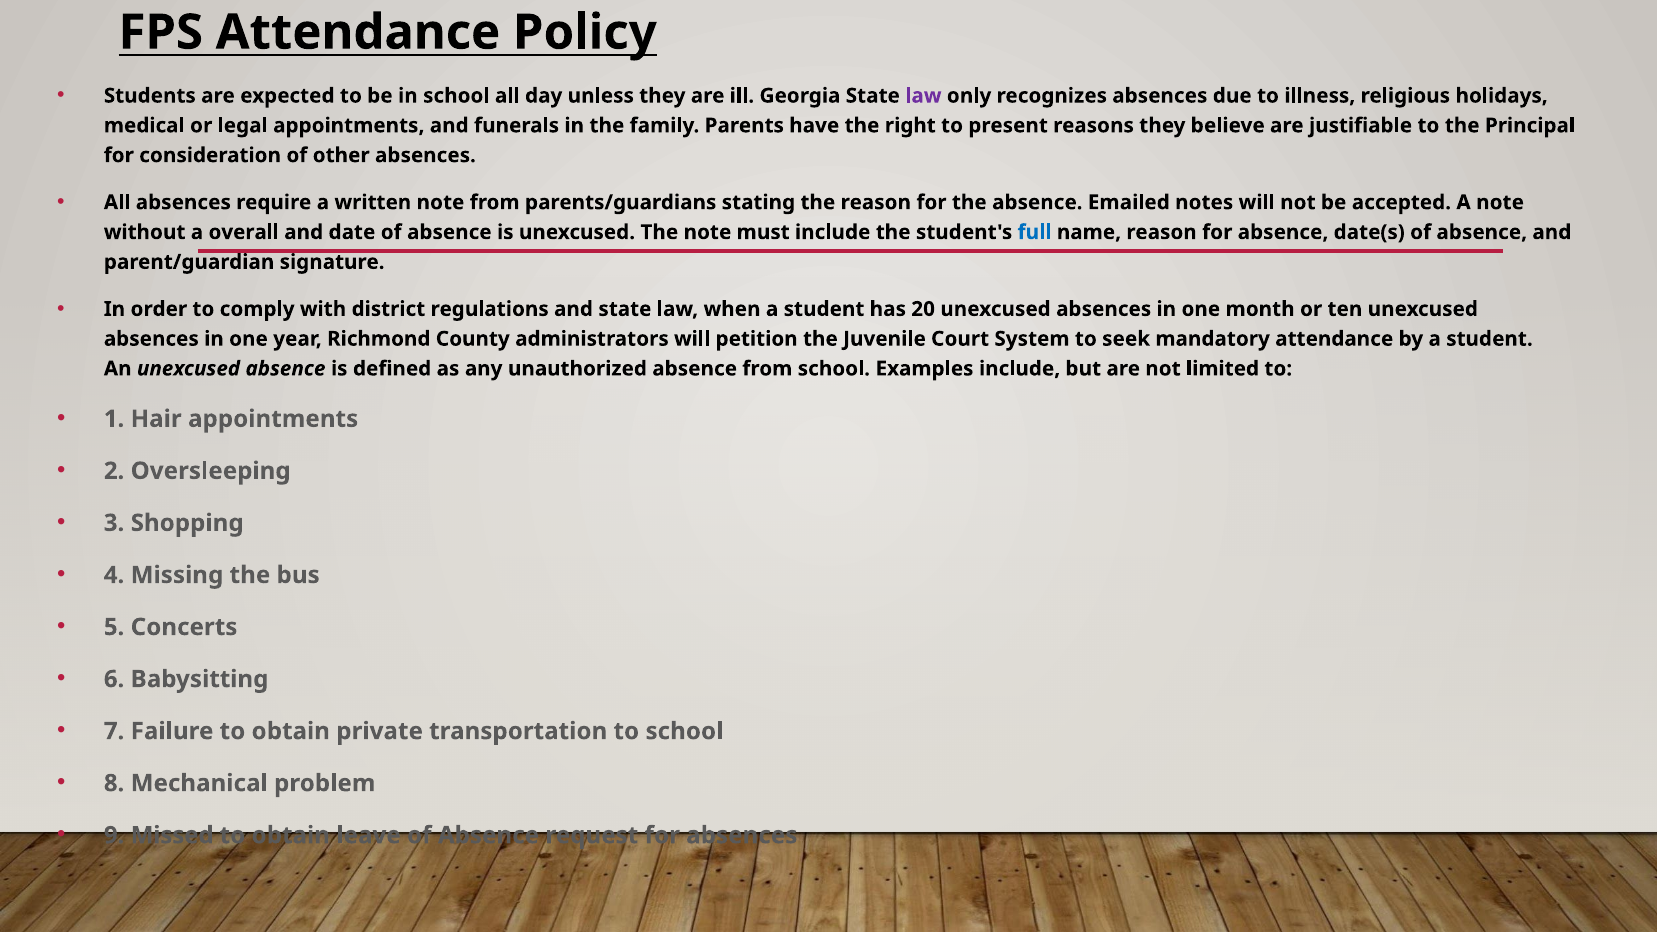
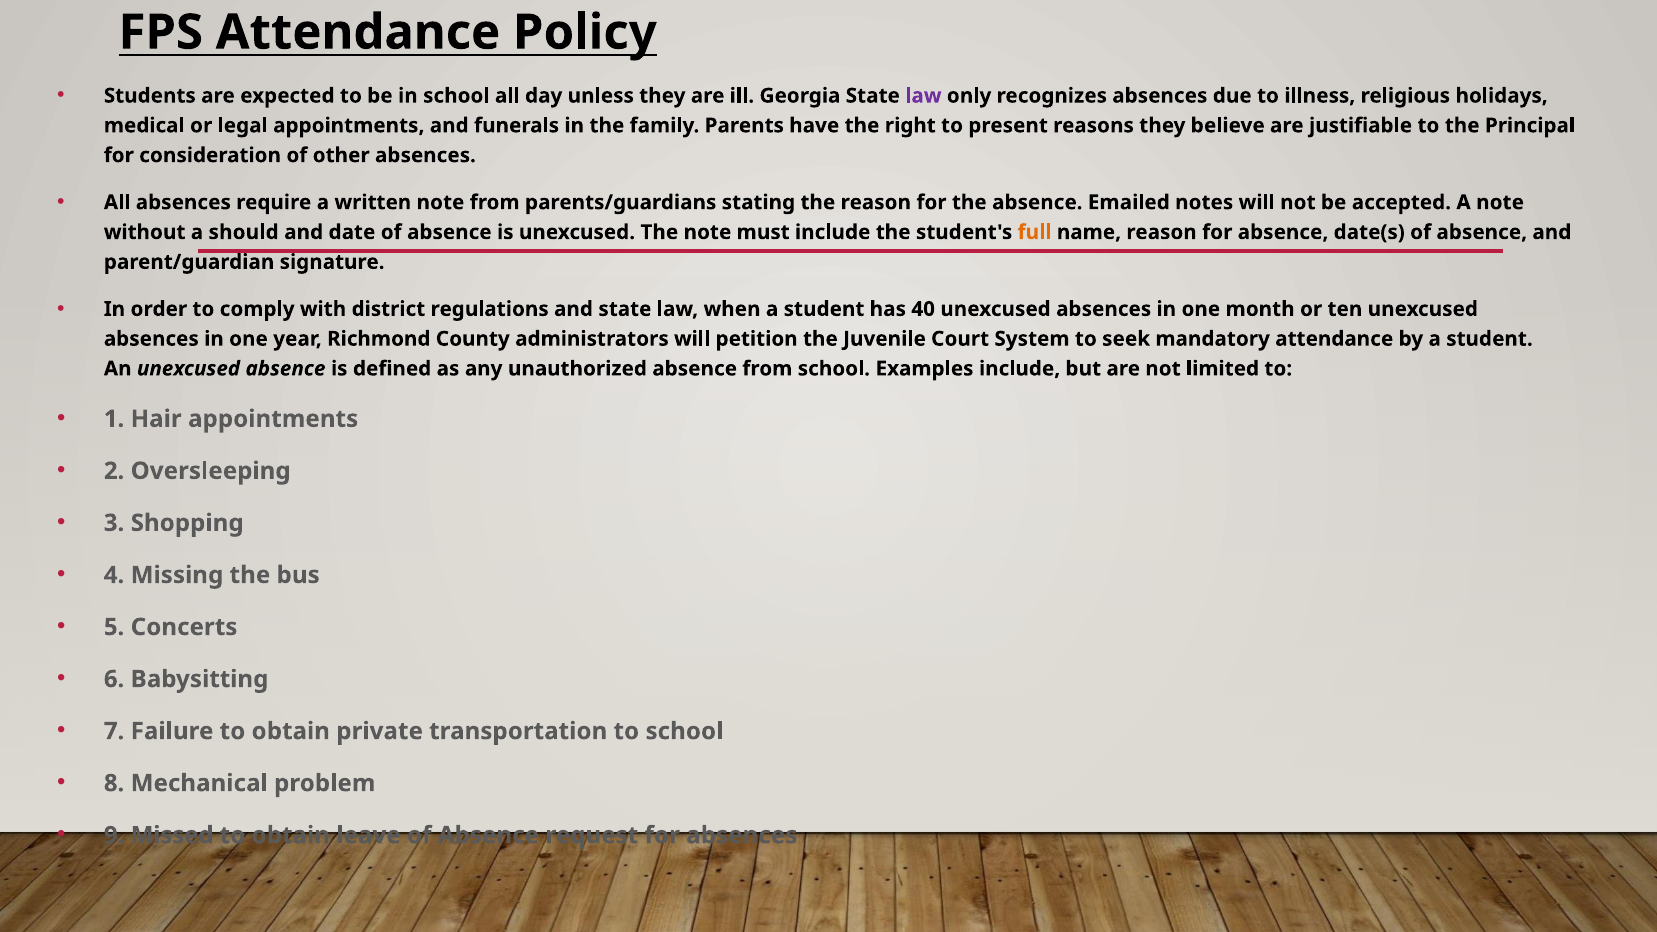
overall: overall -> should
full colour: blue -> orange
20: 20 -> 40
